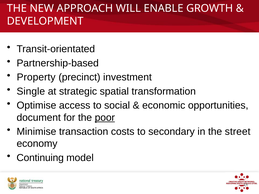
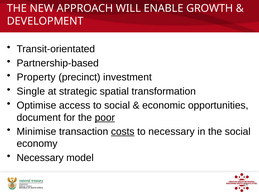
costs underline: none -> present
to secondary: secondary -> necessary
the street: street -> social
Continuing at (40, 158): Continuing -> Necessary
